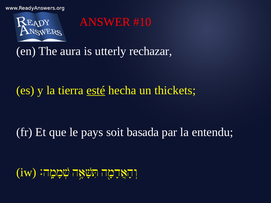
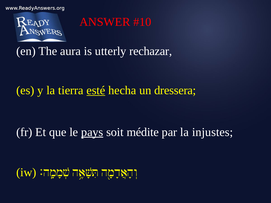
thickets: thickets -> dressera
pays underline: none -> present
basada: basada -> médite
entendu: entendu -> injustes
